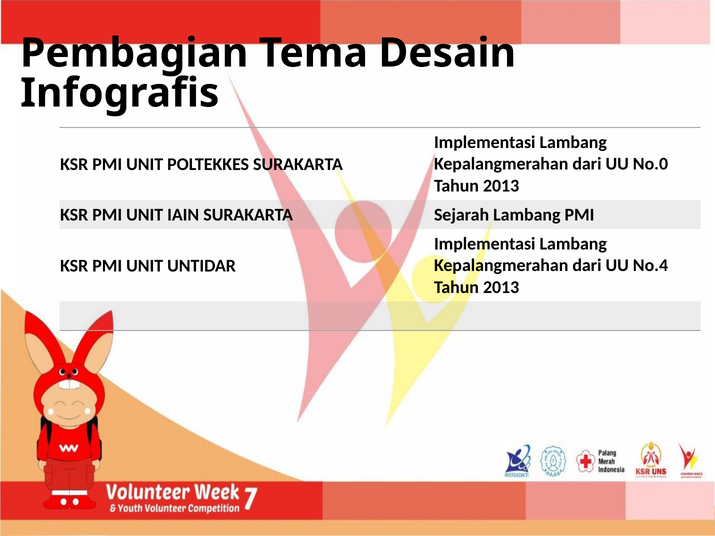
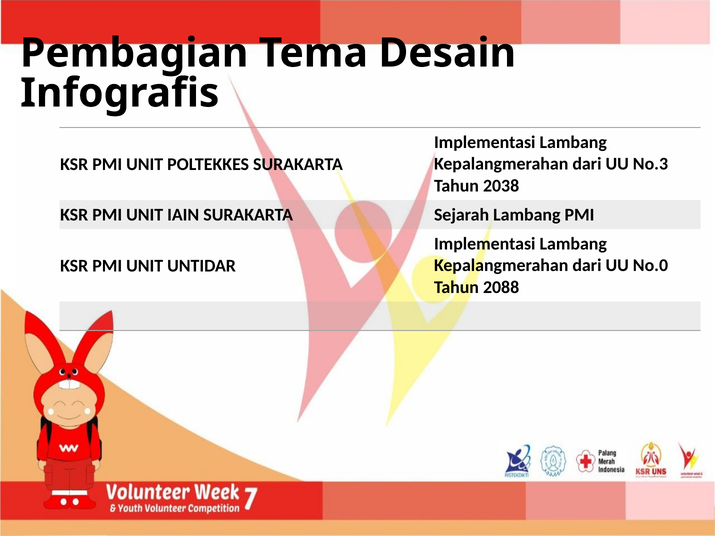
No.0: No.0 -> No.3
2013 at (501, 186): 2013 -> 2038
No.4: No.4 -> No.0
2013 at (501, 287): 2013 -> 2088
